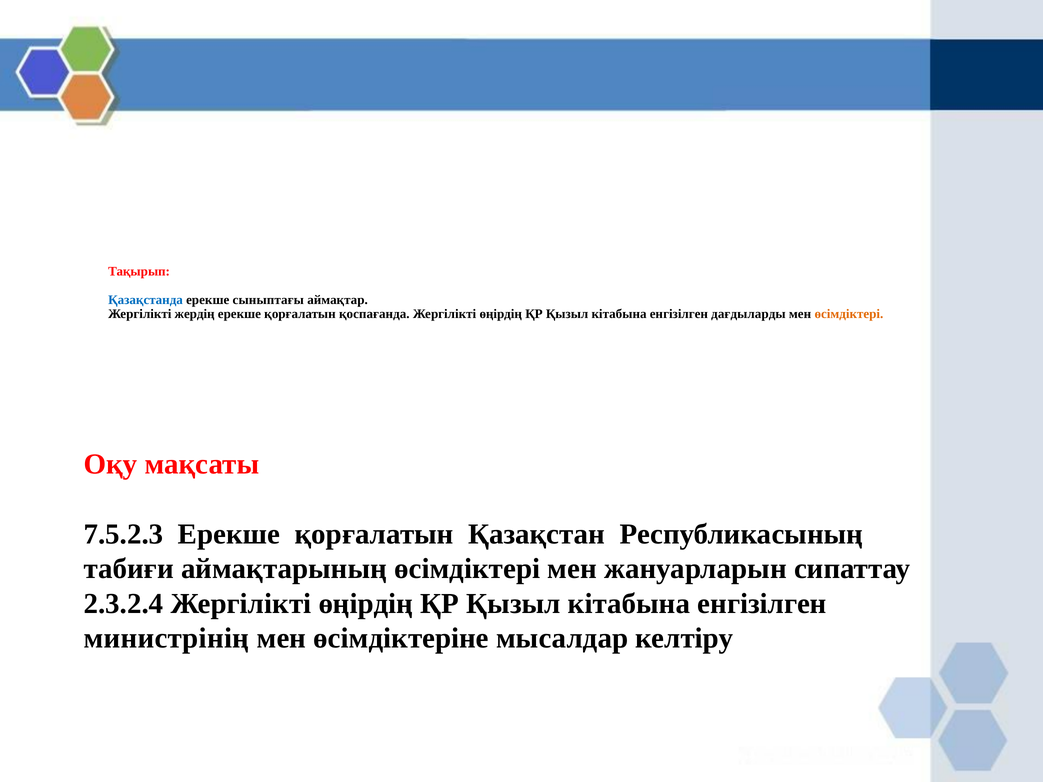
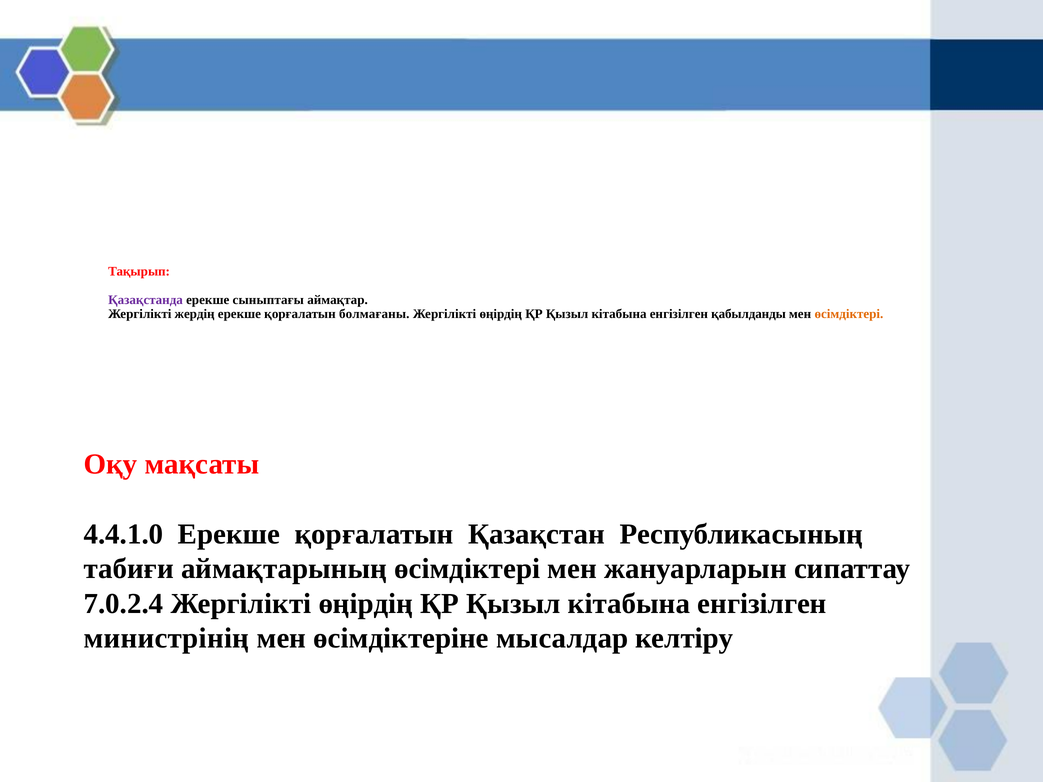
Қазақстанда colour: blue -> purple
қоспағанда: қоспағанда -> болмағаны
дағдыларды: дағдыларды -> қабылданды
7.5.2.3: 7.5.2.3 -> 4.4.1.0
2.3.2.4: 2.3.2.4 -> 7.0.2.4
